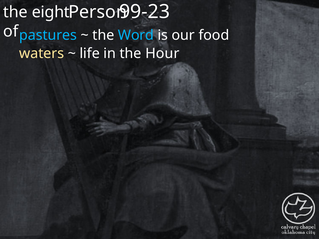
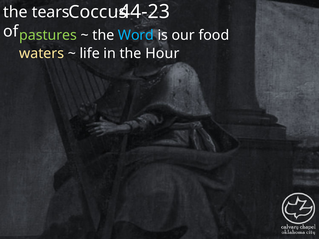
99-23: 99-23 -> 44-23
Person: Person -> Coccus
eight: eight -> tears
pastures colour: light blue -> light green
